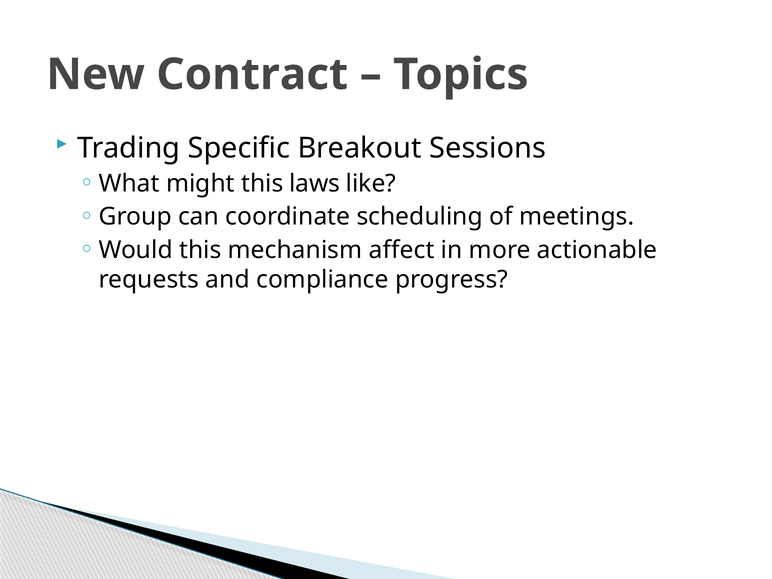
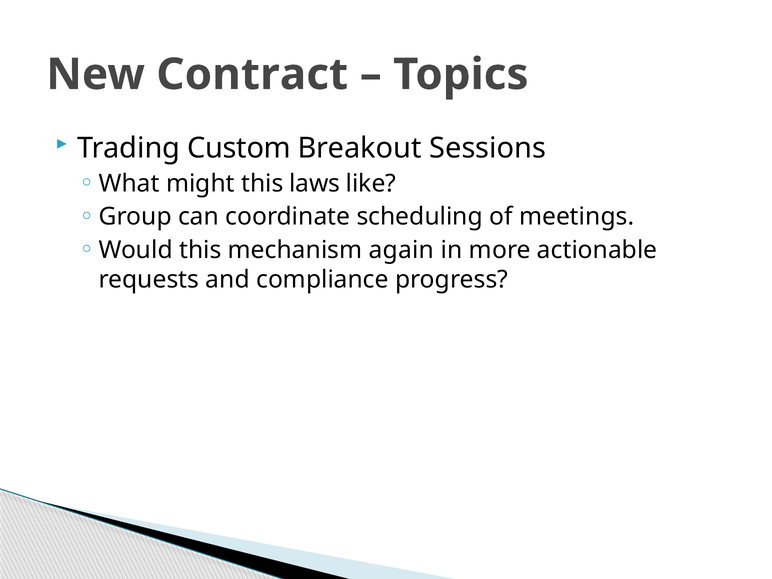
Specific: Specific -> Custom
affect: affect -> again
